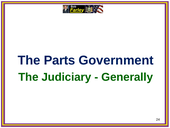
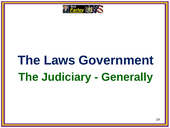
Parts: Parts -> Laws
